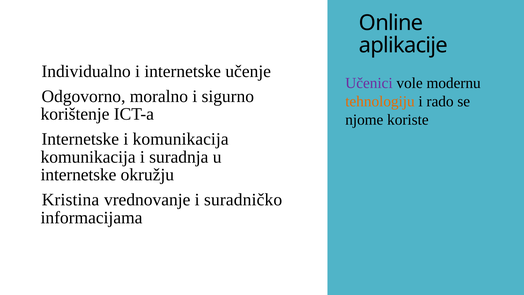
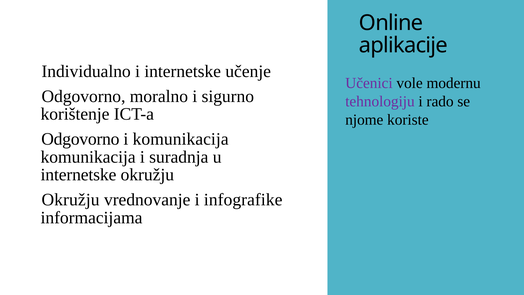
tehnologiju colour: orange -> purple
Internetske at (80, 139): Internetske -> Odgovorno
Kristina at (71, 200): Kristina -> Okružju
suradničko: suradničko -> infografike
